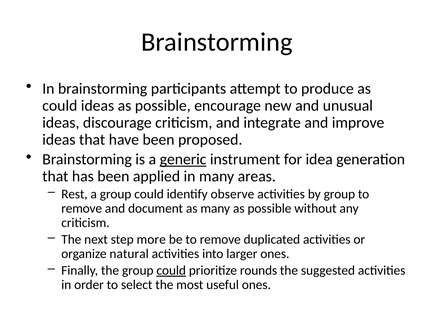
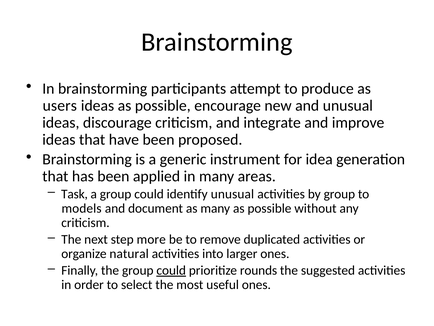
could at (60, 106): could -> users
generic underline: present -> none
Rest: Rest -> Task
identify observe: observe -> unusual
remove at (82, 208): remove -> models
